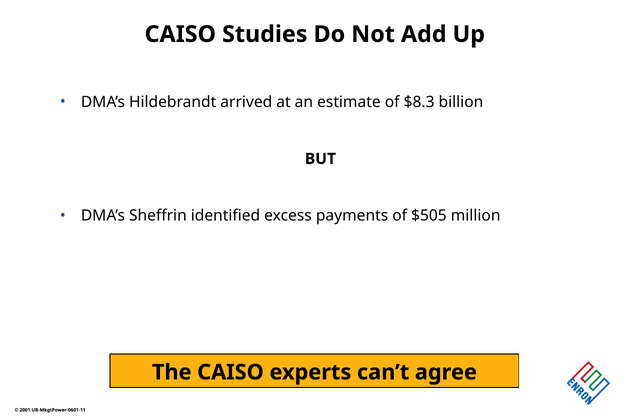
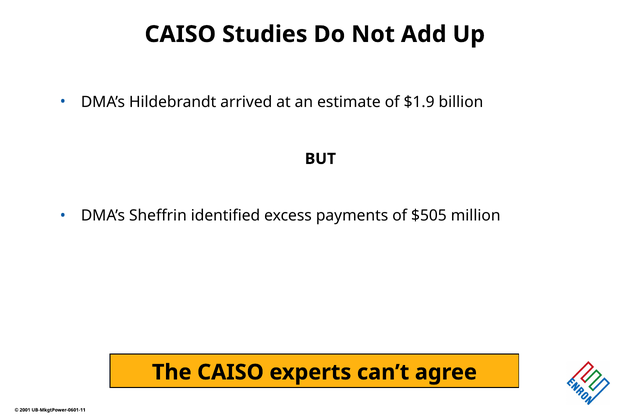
$8.3: $8.3 -> $1.9
